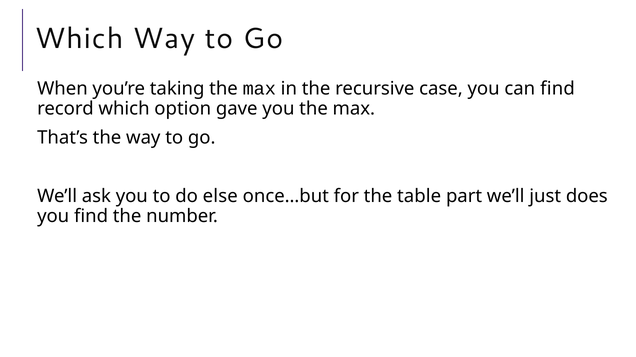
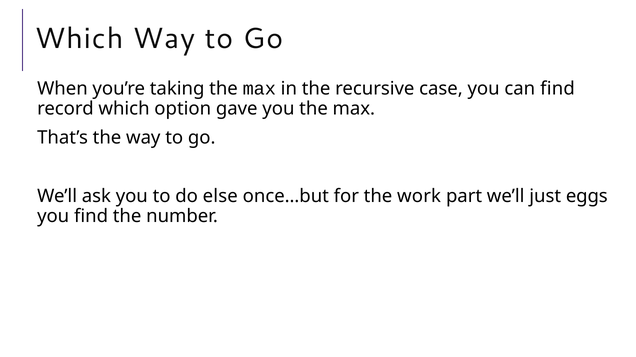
table: table -> work
does: does -> eggs
